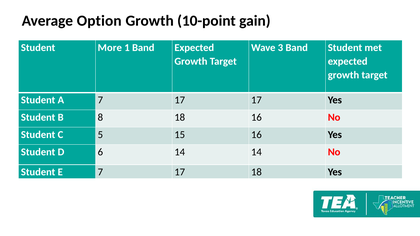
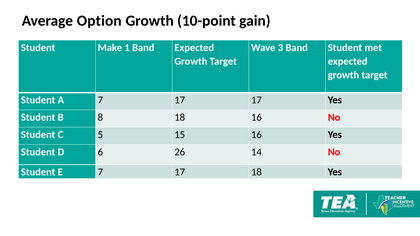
More: More -> Make
6 14: 14 -> 26
